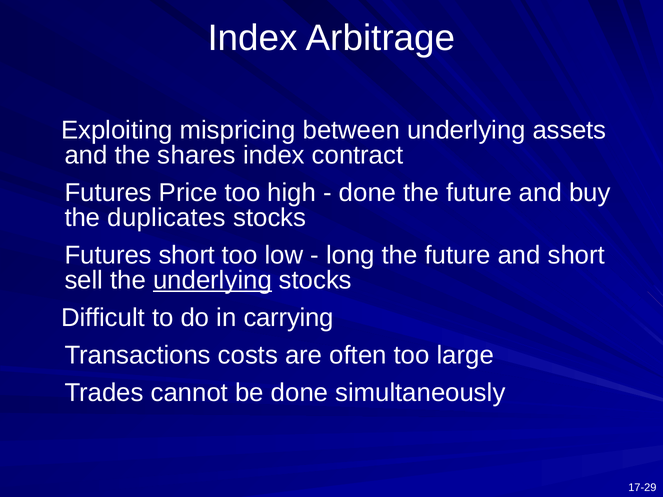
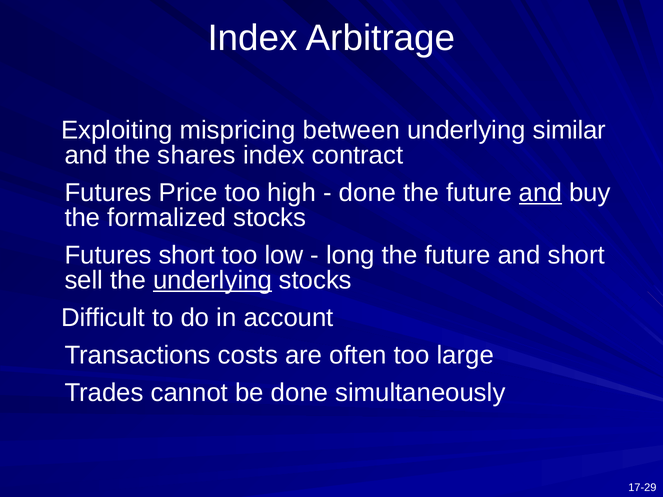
assets: assets -> similar
and at (540, 193) underline: none -> present
duplicates: duplicates -> formalized
carrying: carrying -> account
